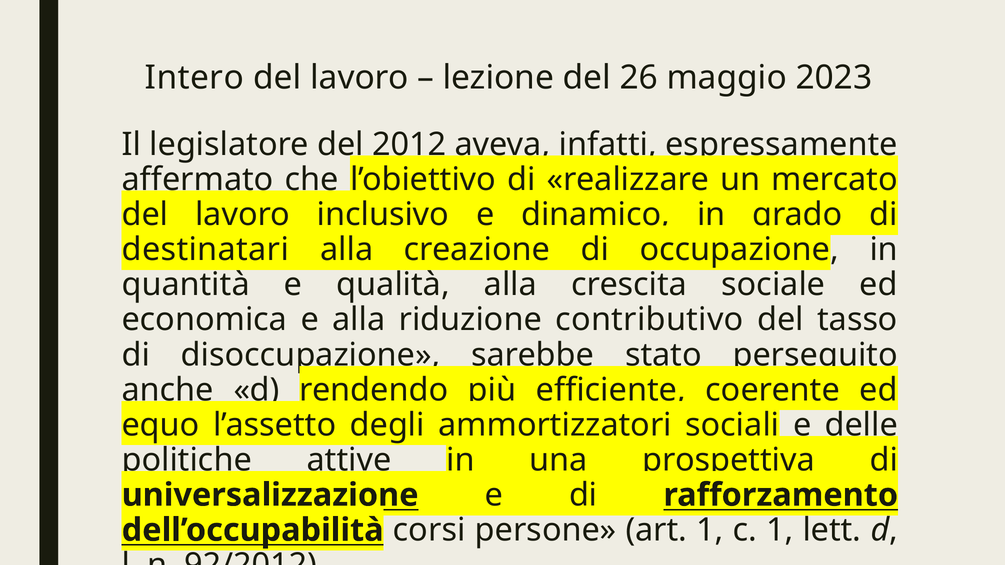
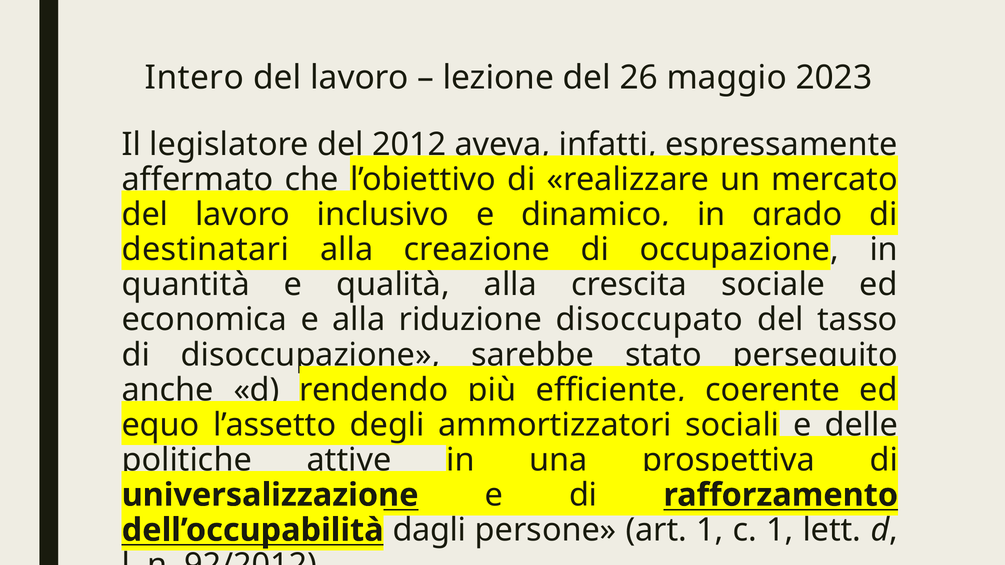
contributivo: contributivo -> disoccupato
corsi: corsi -> dagli
